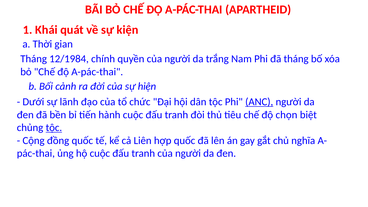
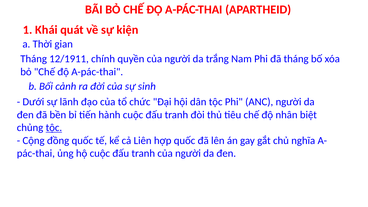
12/1984: 12/1984 -> 12/1911
hiện: hiện -> sinh
ANC underline: present -> none
chọn: chọn -> nhân
